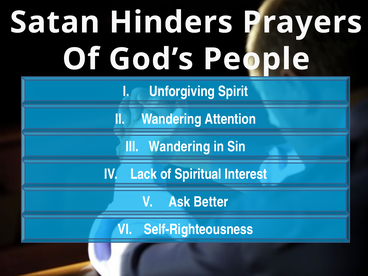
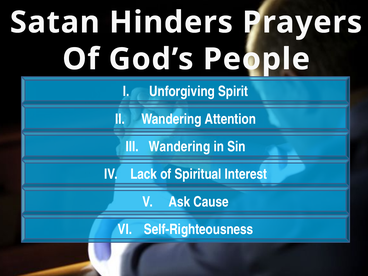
Better: Better -> Cause
